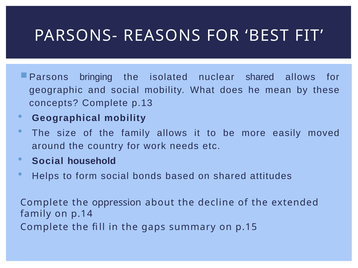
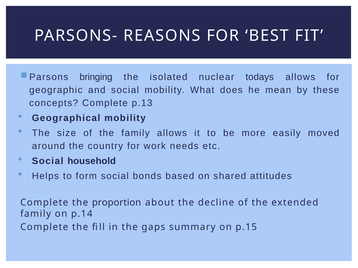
nuclear shared: shared -> todays
oppression: oppression -> proportion
